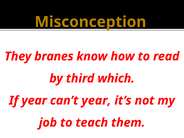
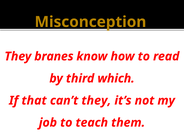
If year: year -> that
can’t year: year -> they
